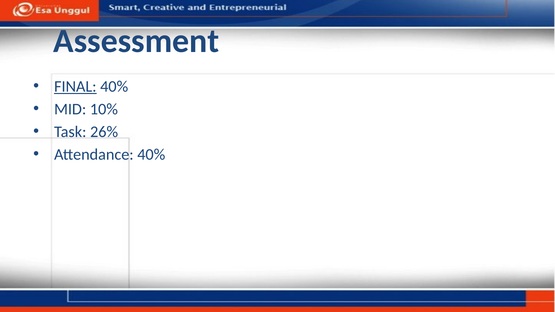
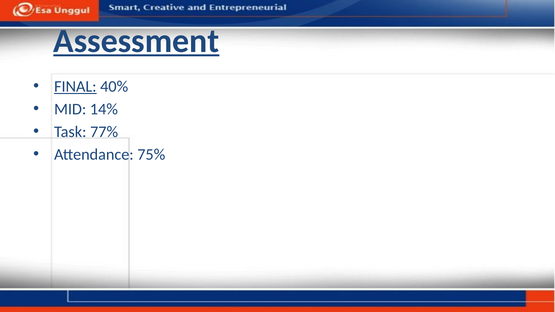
Assessment underline: none -> present
10%: 10% -> 14%
26%: 26% -> 77%
Attendance 40%: 40% -> 75%
